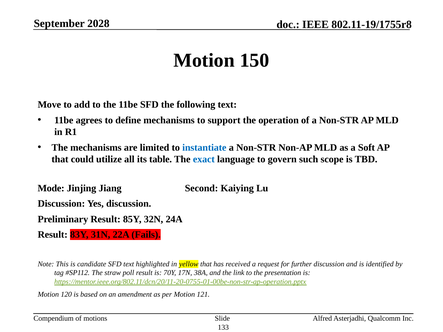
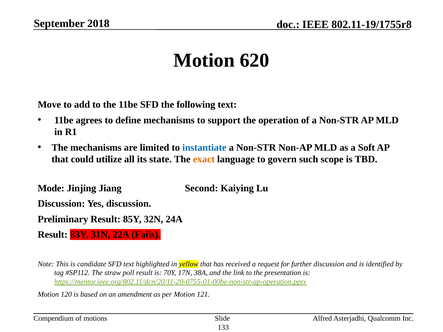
2028: 2028 -> 2018
150: 150 -> 620
table: table -> state
exact colour: blue -> orange
